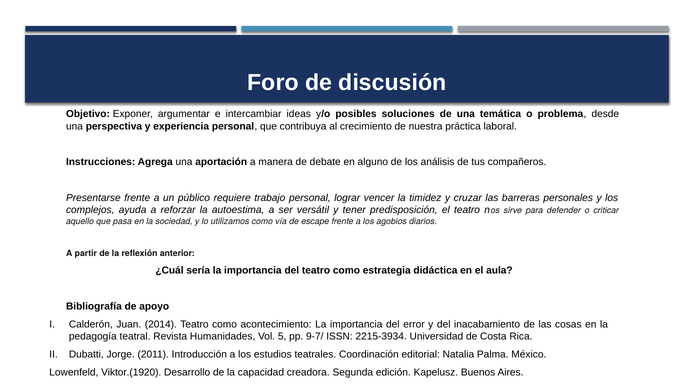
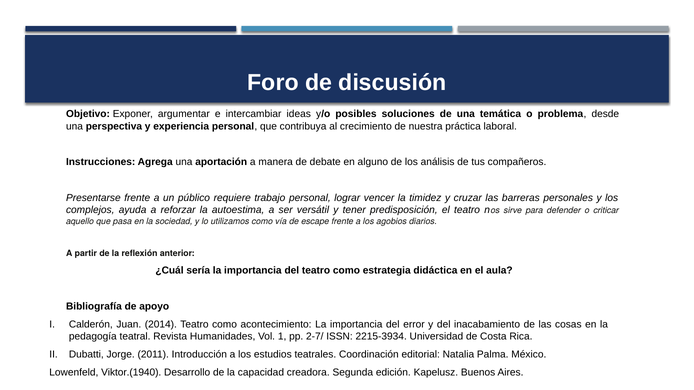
5: 5 -> 1
9-7/: 9-7/ -> 2-7/
Viktor.(1920: Viktor.(1920 -> Viktor.(1940
